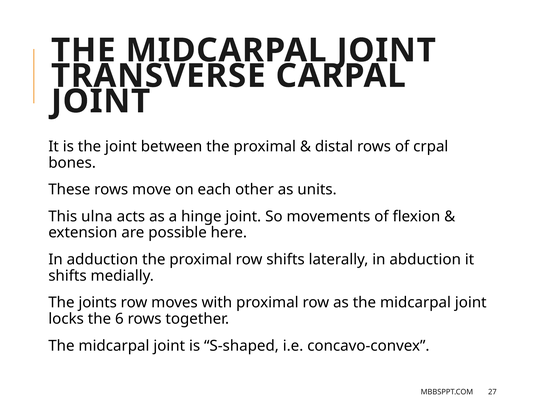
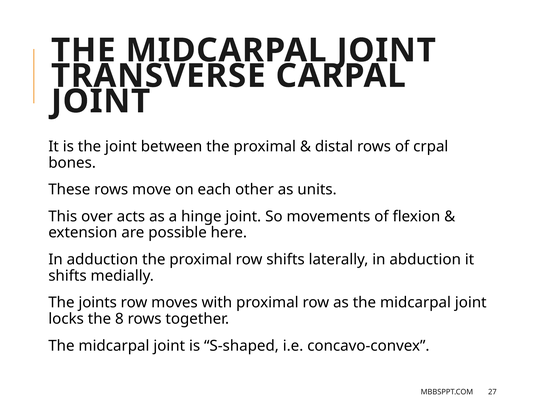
ulna: ulna -> over
6: 6 -> 8
